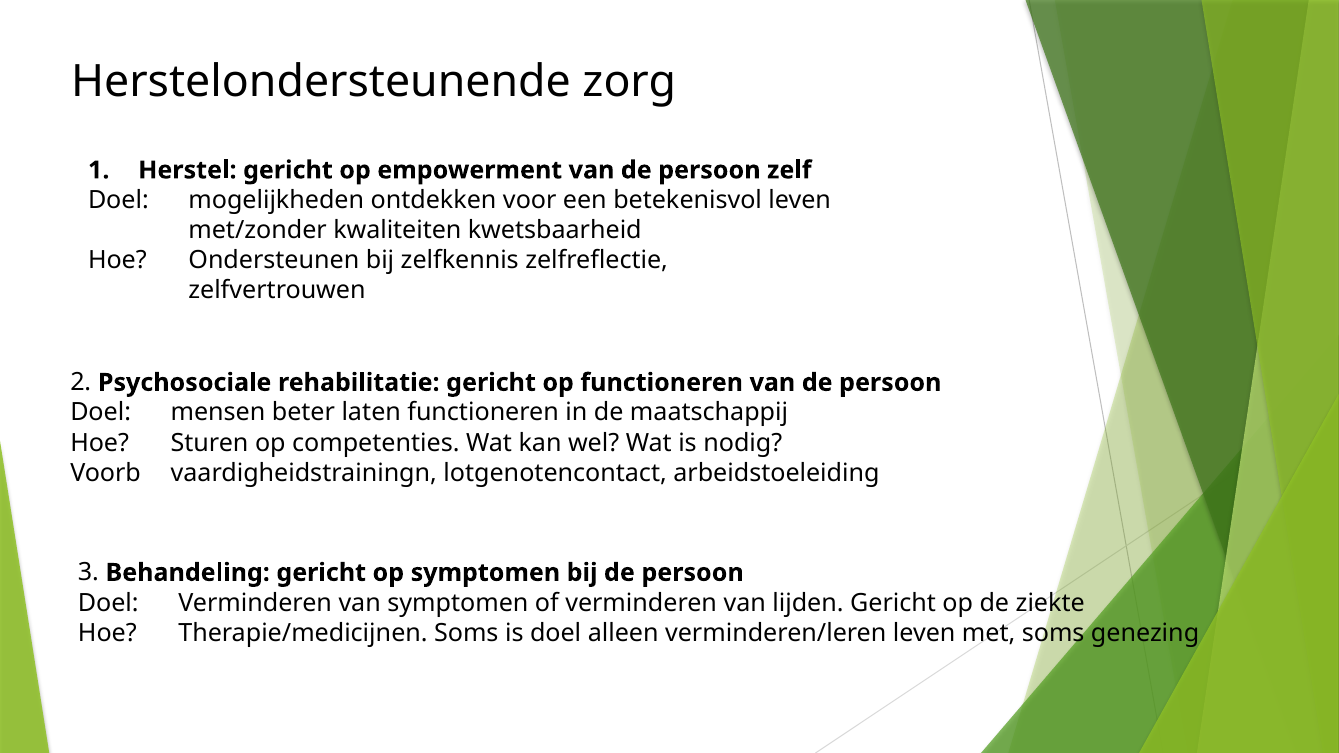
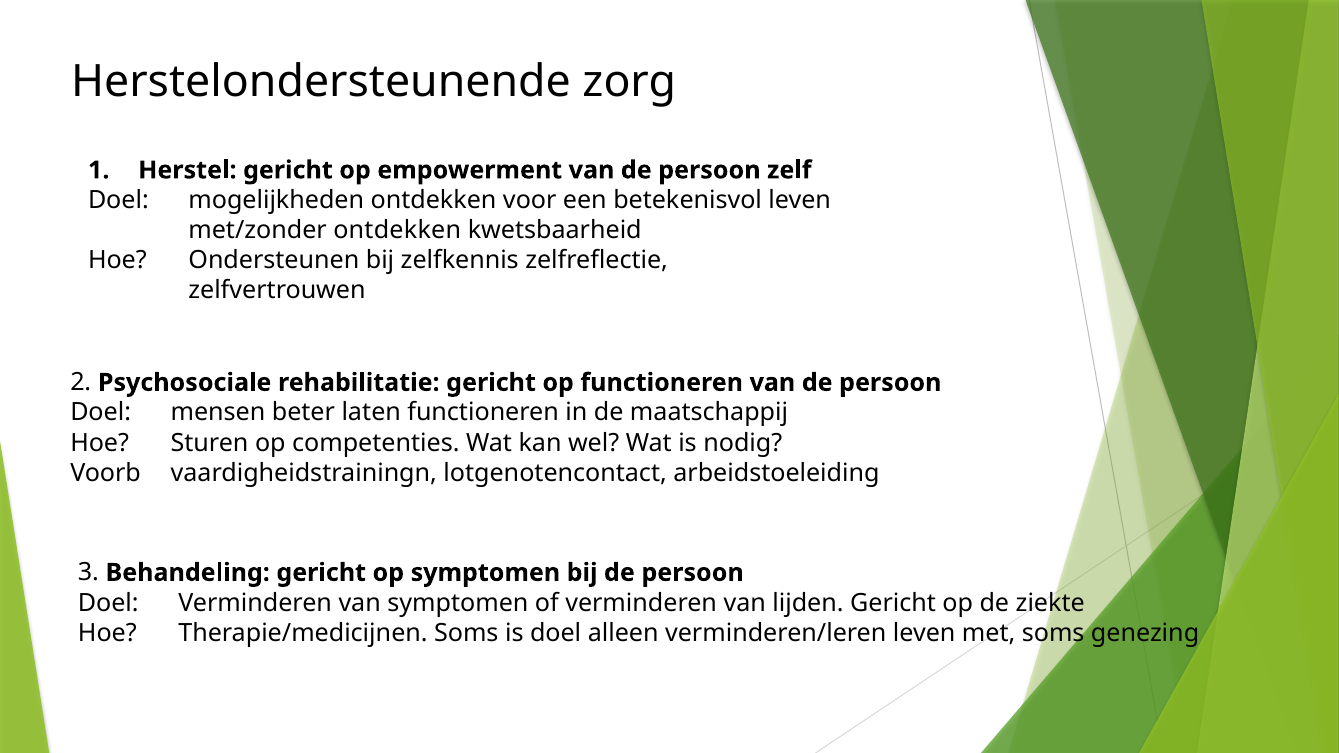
met/zonder kwaliteiten: kwaliteiten -> ontdekken
